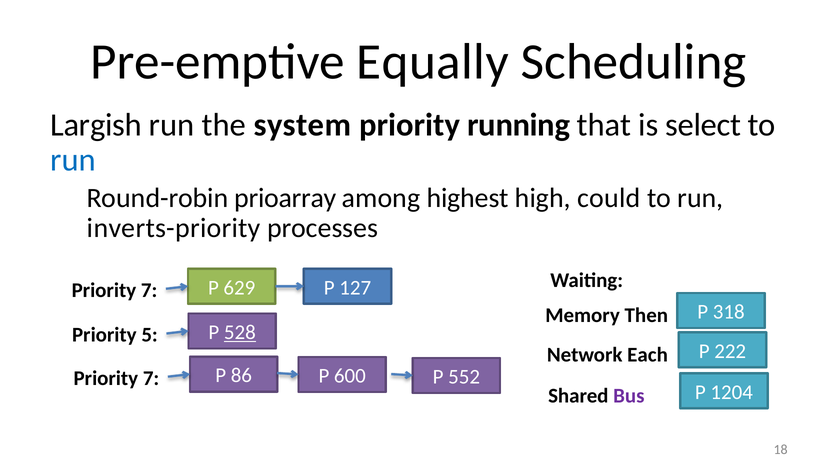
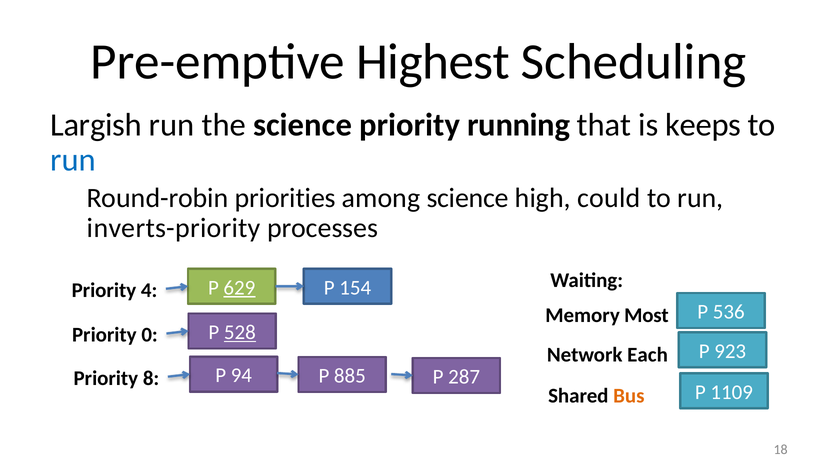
Equally: Equally -> Highest
the system: system -> science
select: select -> keeps
prioarray: prioarray -> priorities
among highest: highest -> science
629 underline: none -> present
127: 127 -> 154
7 at (149, 290): 7 -> 4
Then: Then -> Most
318: 318 -> 536
5: 5 -> 0
222: 222 -> 923
86: 86 -> 94
7 at (151, 378): 7 -> 8
600: 600 -> 885
552: 552 -> 287
Bus colour: purple -> orange
1204: 1204 -> 1109
